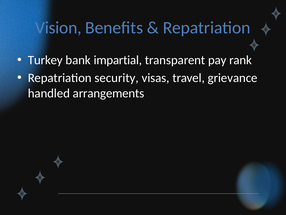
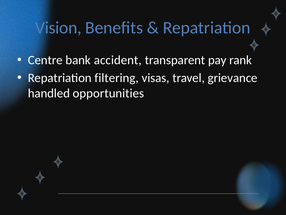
Turkey: Turkey -> Centre
impartial: impartial -> accident
security: security -> filtering
arrangements: arrangements -> opportunities
